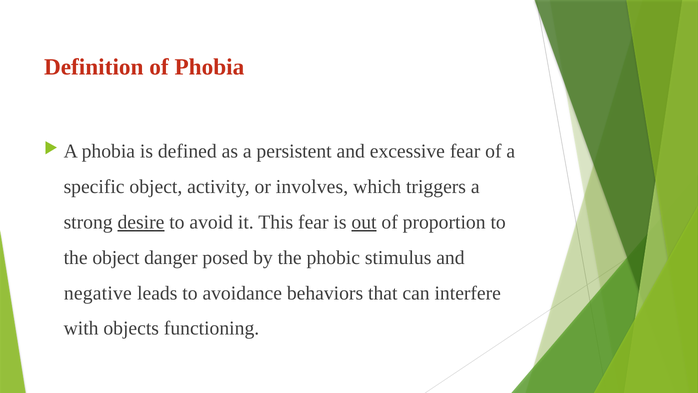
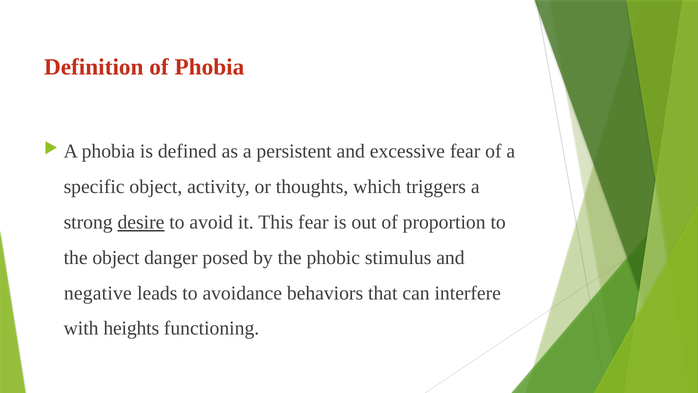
involves: involves -> thoughts
out underline: present -> none
objects: objects -> heights
